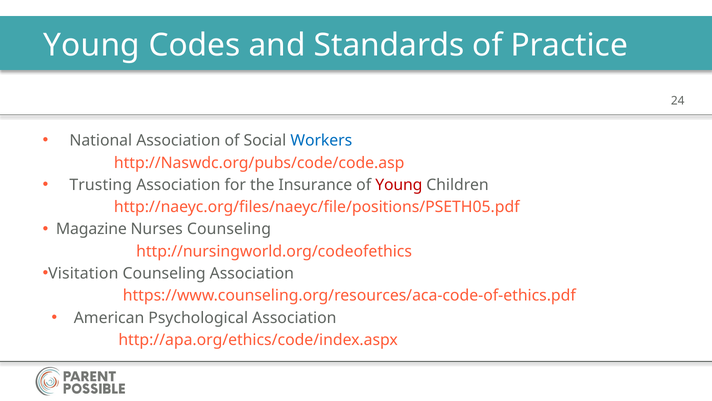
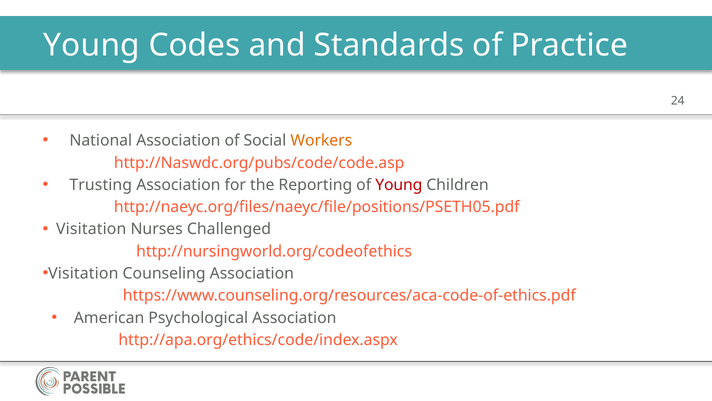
Workers colour: blue -> orange
Insurance: Insurance -> Reporting
Magazine at (91, 229): Magazine -> Visitation
Nurses Counseling: Counseling -> Challenged
